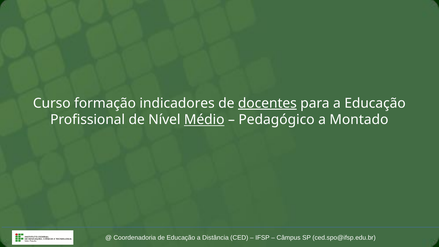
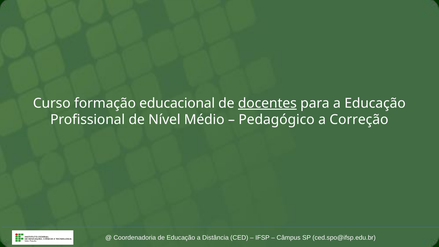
indicadores: indicadores -> educacional
Médio underline: present -> none
Montado: Montado -> Correção
